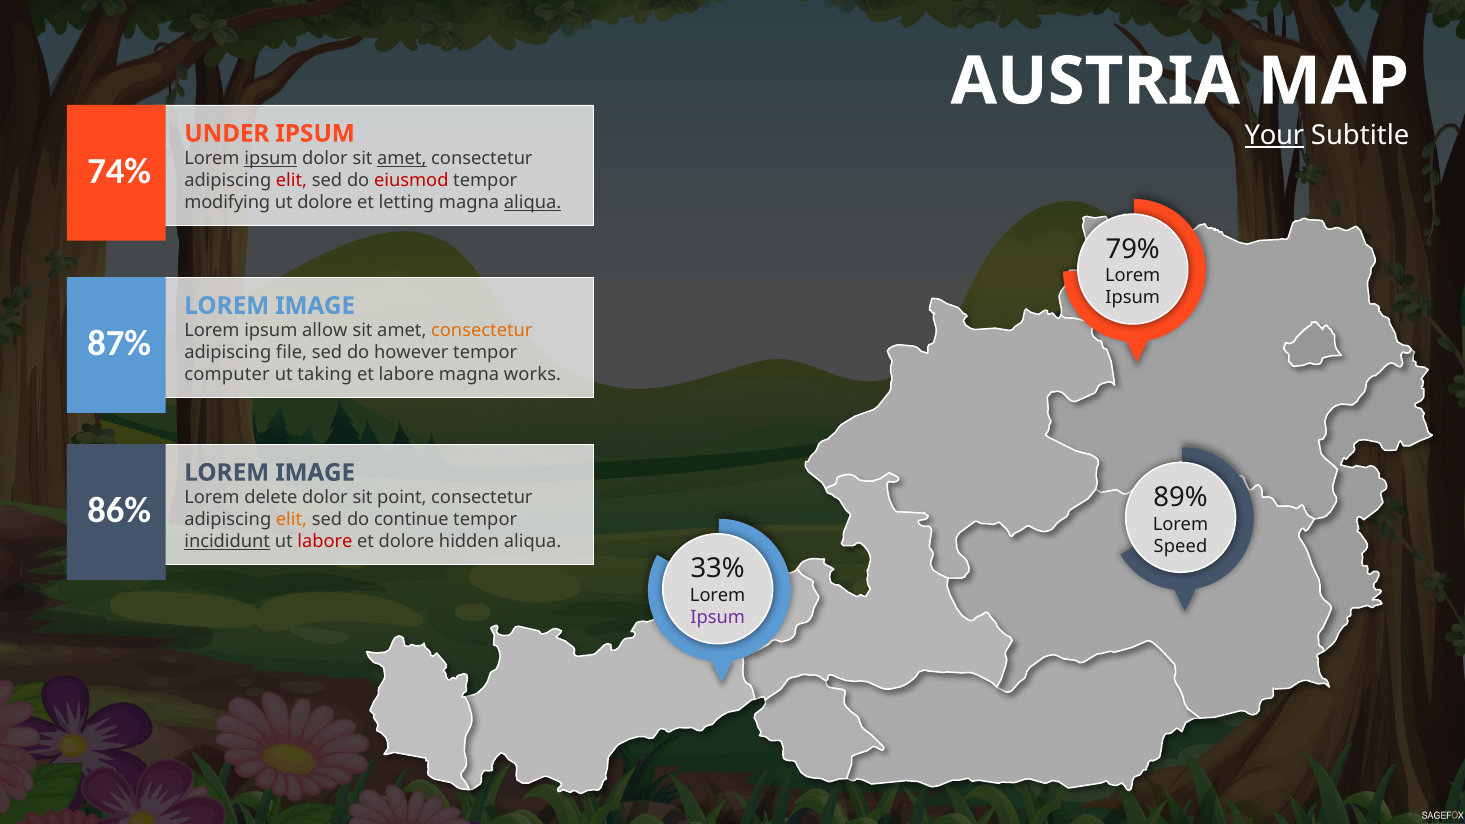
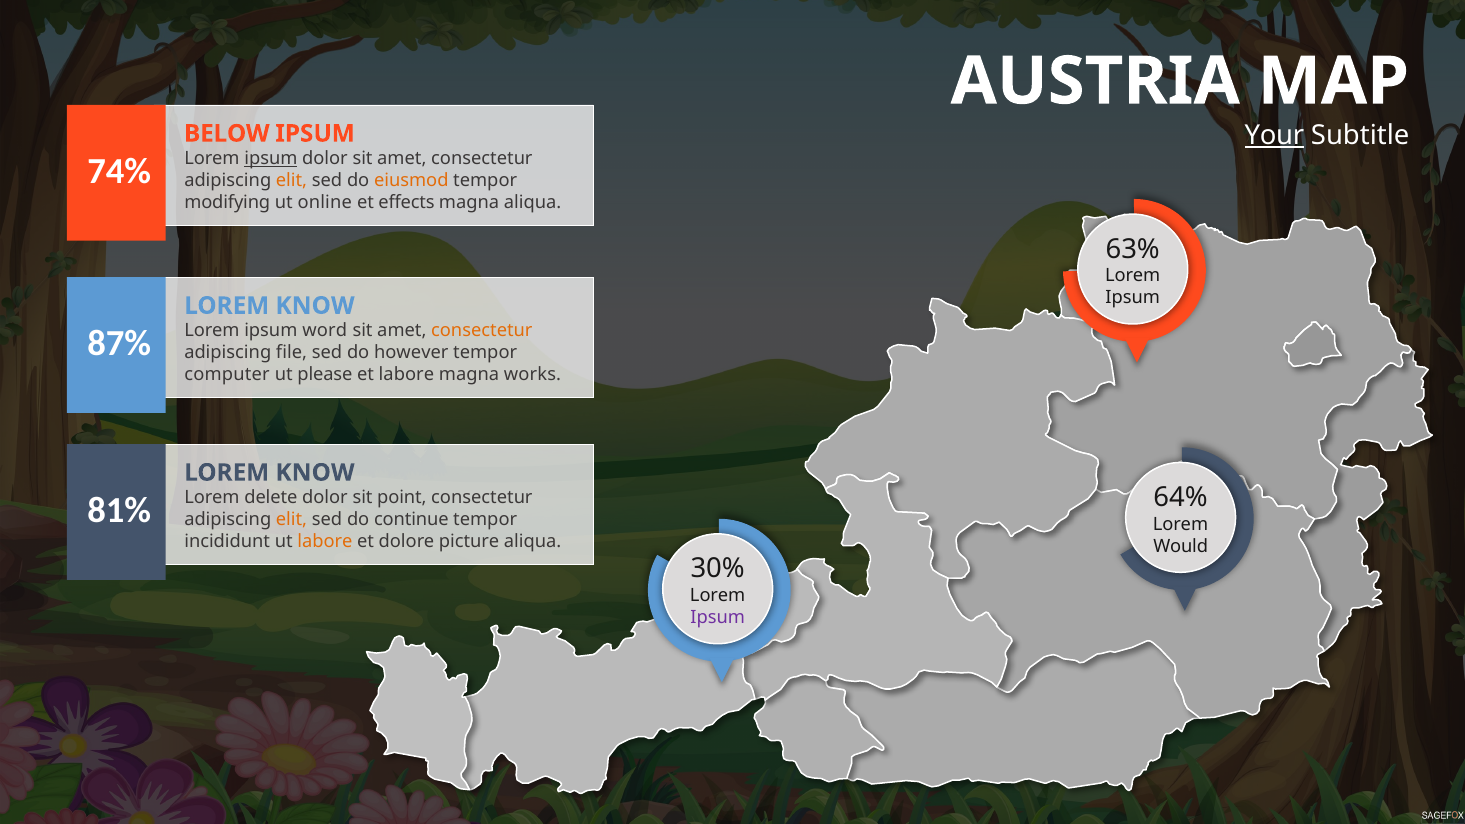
UNDER: UNDER -> BELOW
amet at (402, 159) underline: present -> none
elit at (292, 181) colour: red -> orange
eiusmod colour: red -> orange
ut dolore: dolore -> online
letting: letting -> effects
aliqua at (533, 203) underline: present -> none
79%: 79% -> 63%
IMAGE at (315, 306): IMAGE -> KNOW
allow: allow -> word
taking: taking -> please
IMAGE at (315, 473): IMAGE -> KNOW
89%: 89% -> 64%
86%: 86% -> 81%
incididunt underline: present -> none
labore at (325, 542) colour: red -> orange
hidden: hidden -> picture
Speed: Speed -> Would
33%: 33% -> 30%
